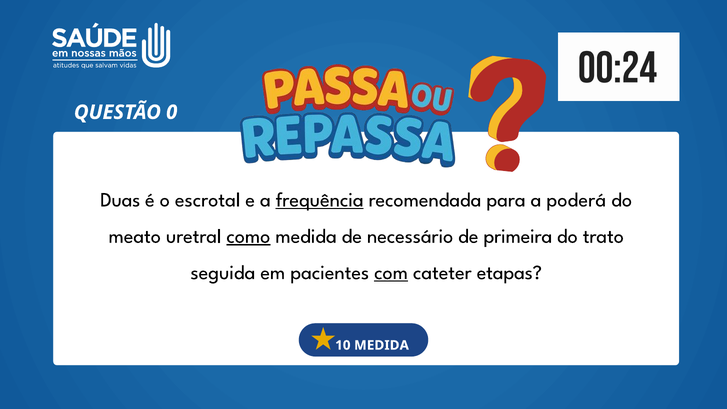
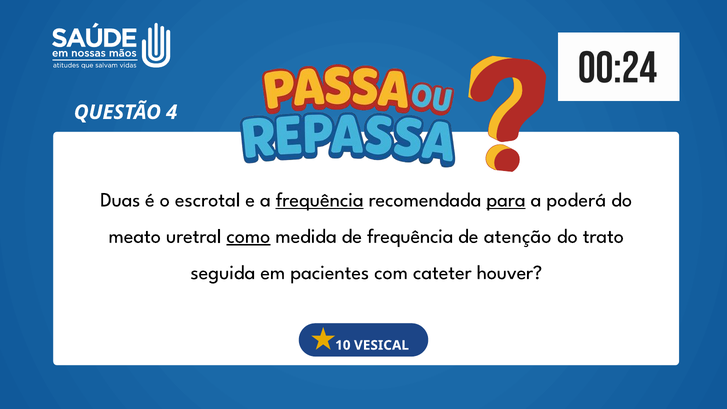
0: 0 -> 4
para underline: none -> present
de necessário: necessário -> frequência
primeira: primeira -> atenção
com underline: present -> none
etapas: etapas -> houver
10 MEDIDA: MEDIDA -> VESICAL
